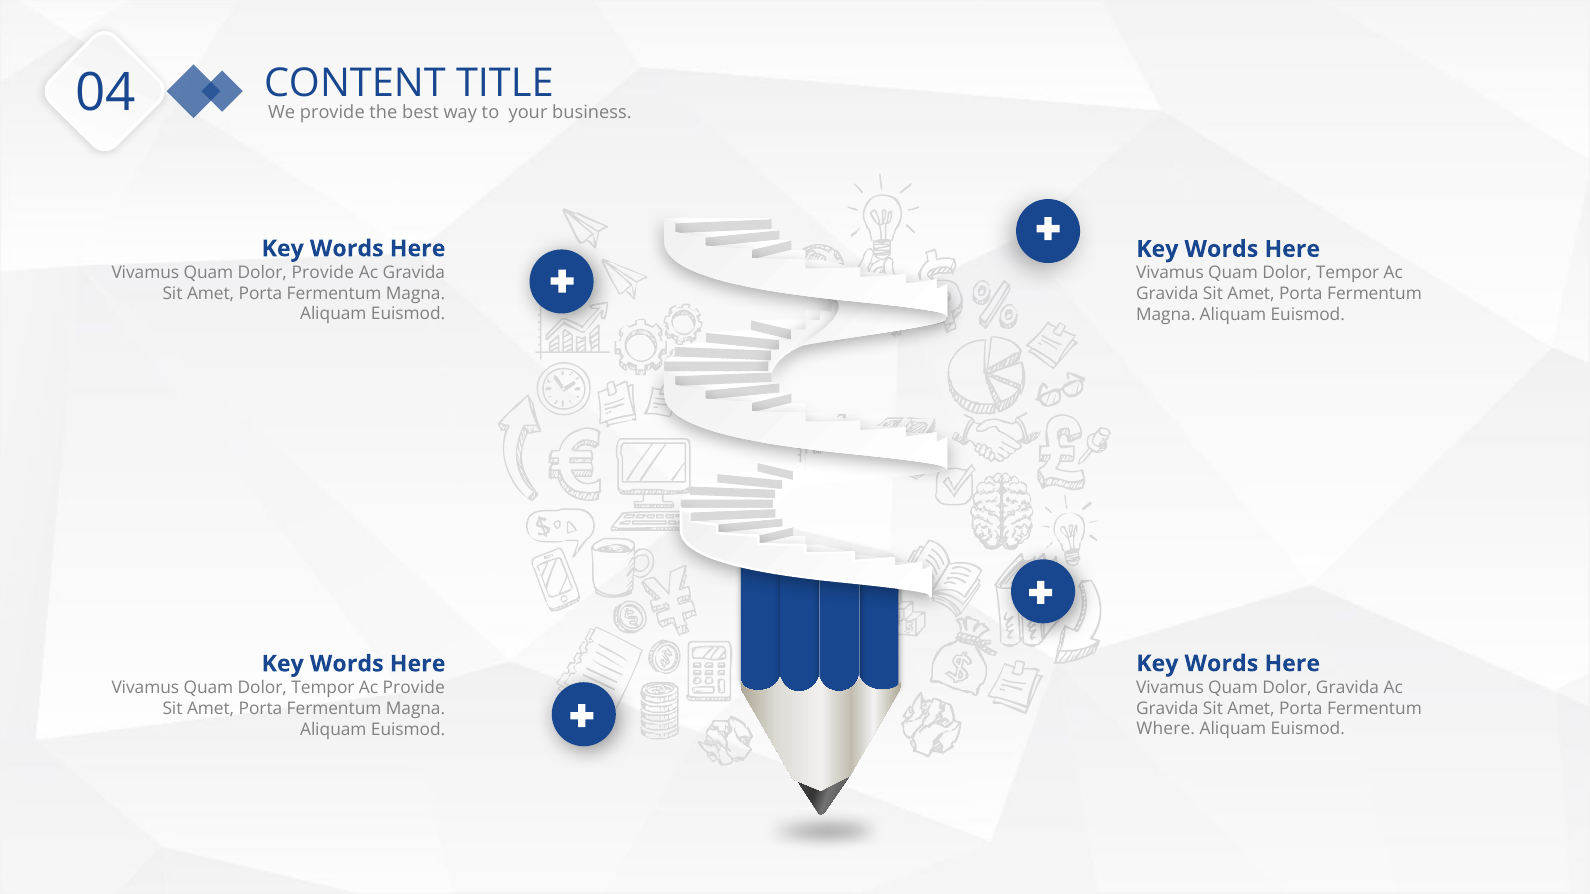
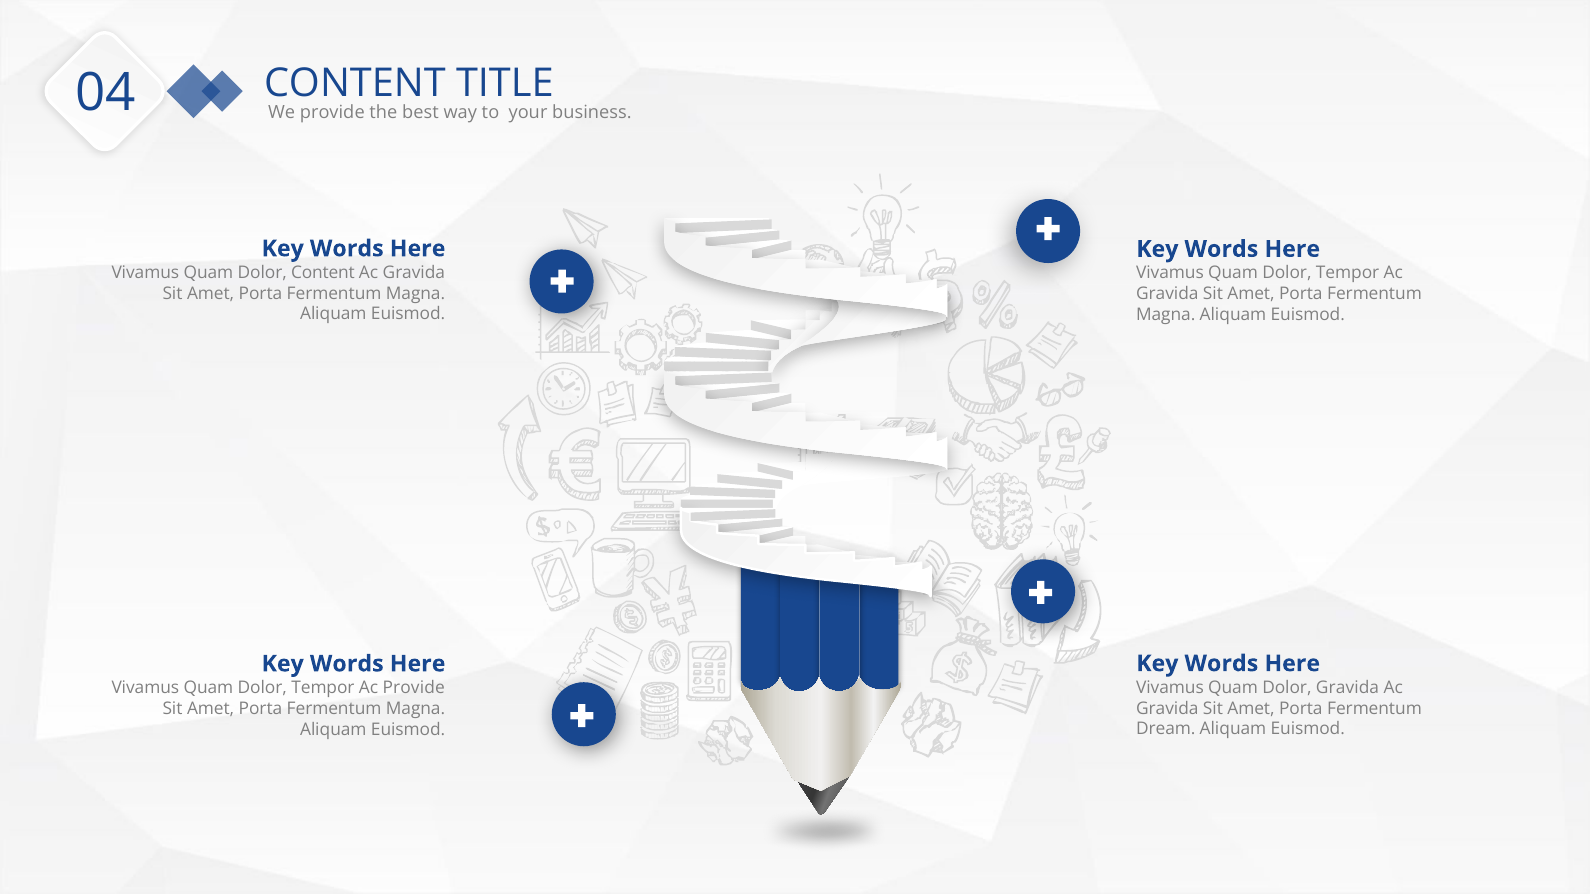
Dolor Provide: Provide -> Content
Where: Where -> Dream
